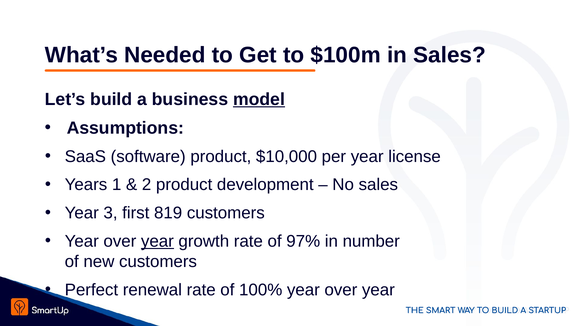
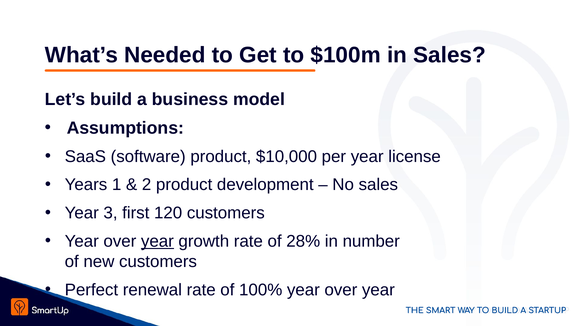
model underline: present -> none
819: 819 -> 120
97%: 97% -> 28%
